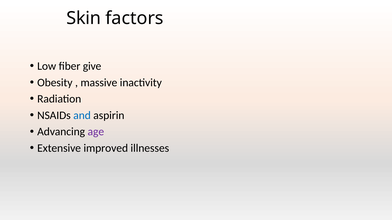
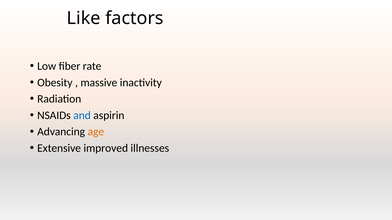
Skin: Skin -> Like
give: give -> rate
age colour: purple -> orange
